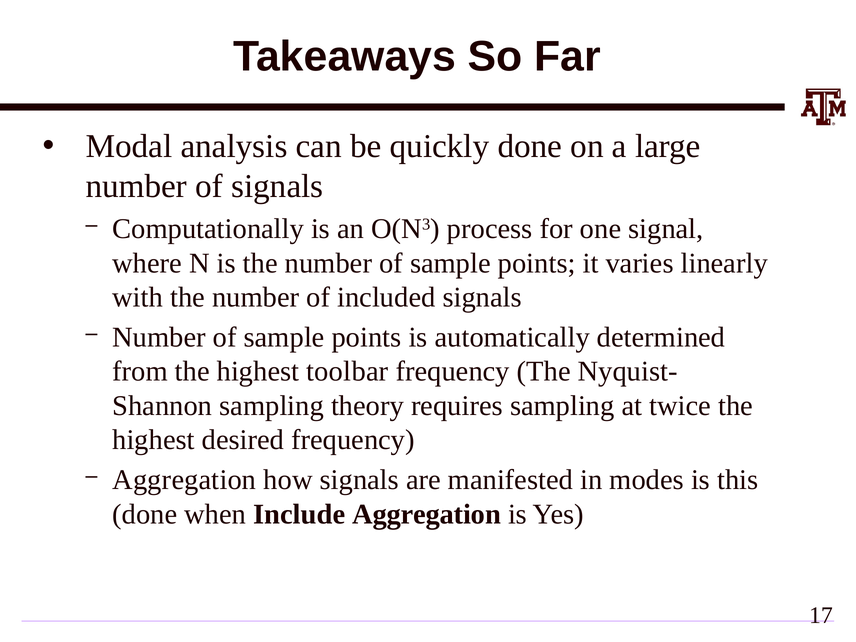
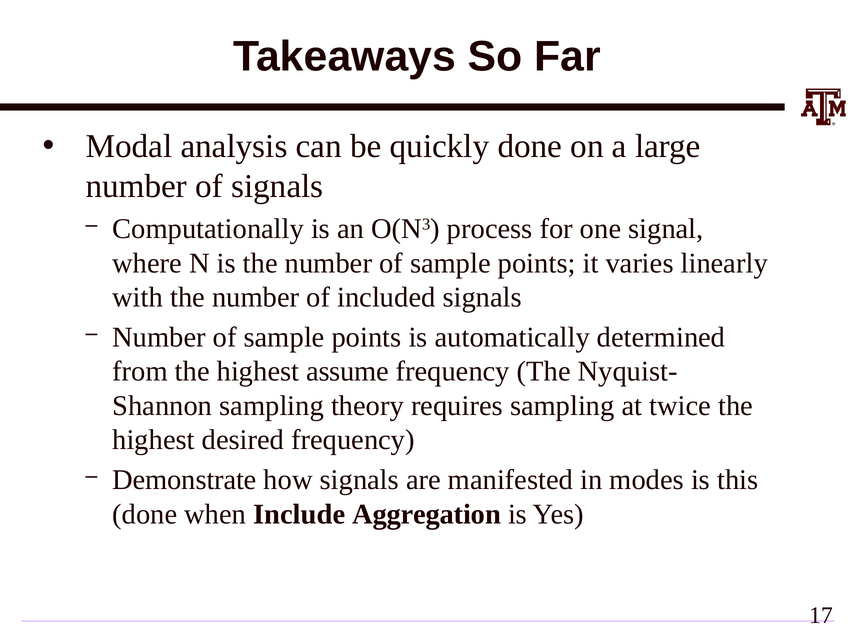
toolbar: toolbar -> assume
Aggregation at (184, 480): Aggregation -> Demonstrate
